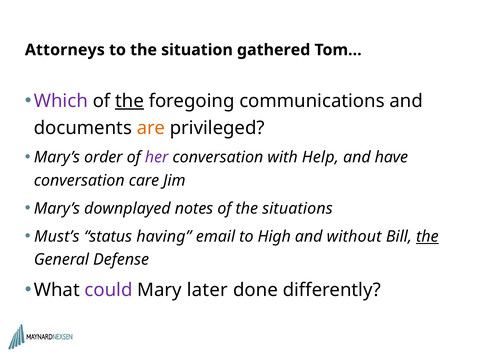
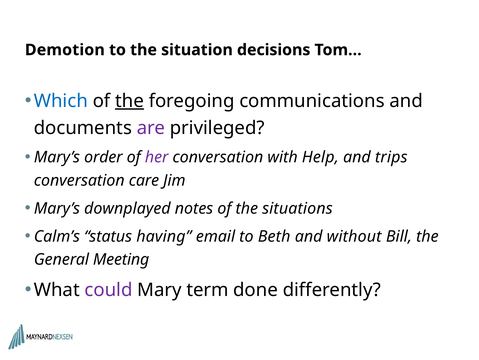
Attorneys: Attorneys -> Demotion
gathered: gathered -> decisions
Which colour: purple -> blue
are colour: orange -> purple
have: have -> trips
Must’s: Must’s -> Calm’s
High: High -> Beth
the at (427, 236) underline: present -> none
Defense: Defense -> Meeting
later: later -> term
